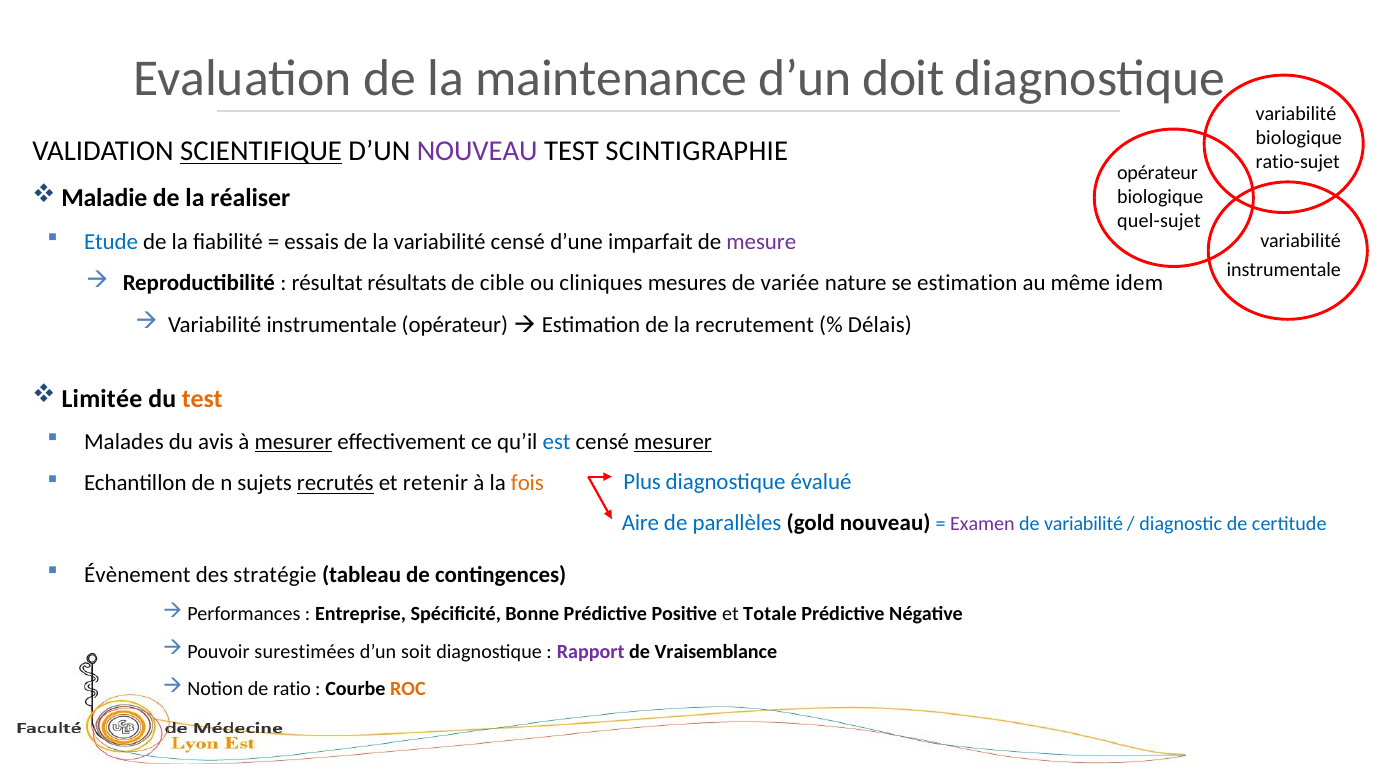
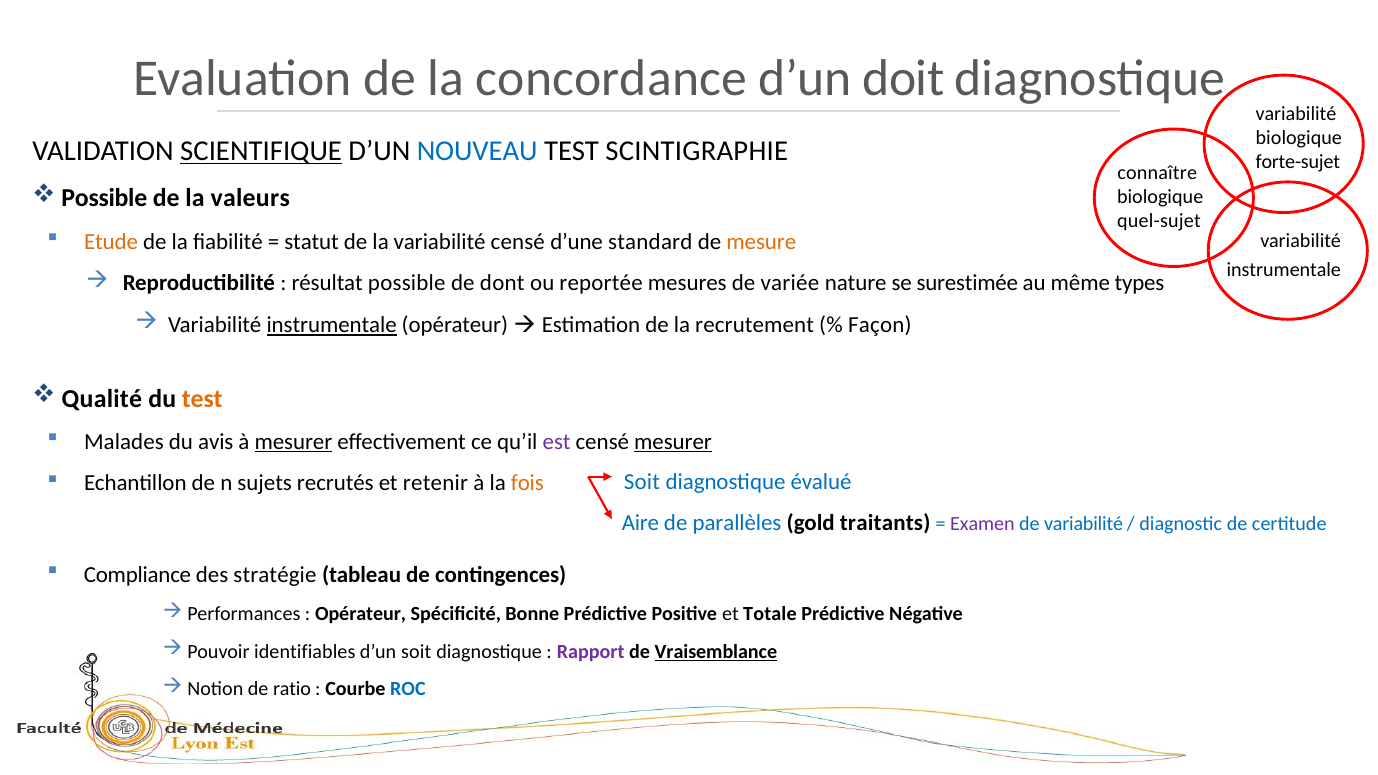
maintenance: maintenance -> concordance
NOUVEAU at (477, 151) colour: purple -> blue
ratio-sujet: ratio-sujet -> forte-sujet
opérateur at (1157, 173): opérateur -> connaître
Maladie at (104, 198): Maladie -> Possible
réaliser: réaliser -> valeurs
Etude colour: blue -> orange
essais: essais -> statut
imparfait: imparfait -> standard
mesure colour: purple -> orange
résultat résultats: résultats -> possible
cible: cible -> dont
cliniques: cliniques -> reportée
se estimation: estimation -> surestimée
idem: idem -> types
instrumentale at (332, 325) underline: none -> present
Délais: Délais -> Façon
Limitée: Limitée -> Qualité
est colour: blue -> purple
recrutés underline: present -> none
Plus at (642, 482): Plus -> Soit
gold nouveau: nouveau -> traitants
Évènement: Évènement -> Compliance
Entreprise at (360, 614): Entreprise -> Opérateur
surestimées: surestimées -> identifiables
Vraisemblance underline: none -> present
ROC colour: orange -> blue
